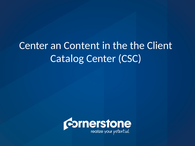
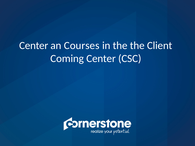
Content: Content -> Courses
Catalog: Catalog -> Coming
